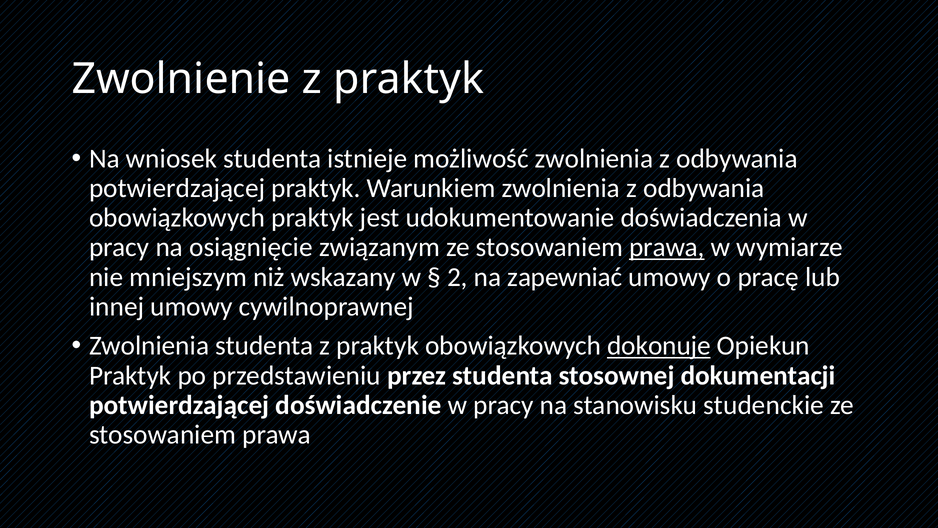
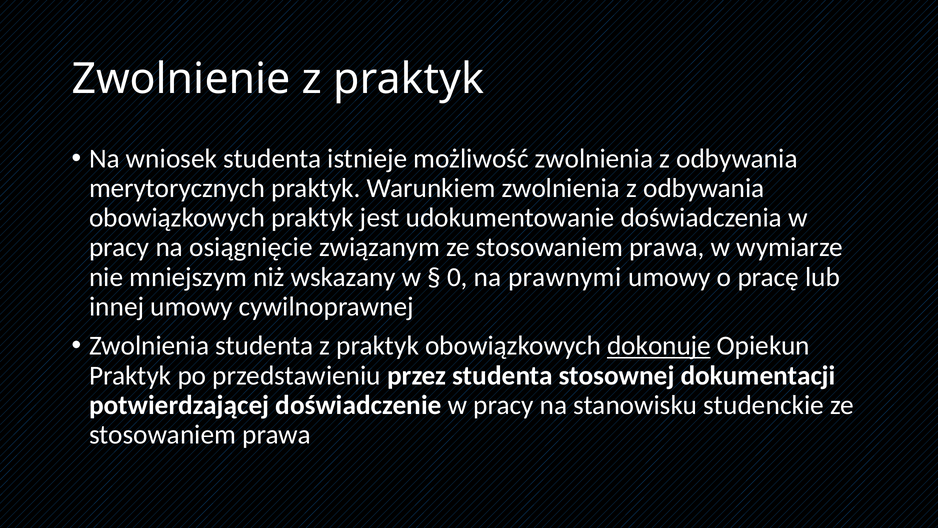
potwierdzającej at (177, 188): potwierdzającej -> merytorycznych
prawa at (667, 247) underline: present -> none
2: 2 -> 0
zapewniać: zapewniać -> prawnymi
